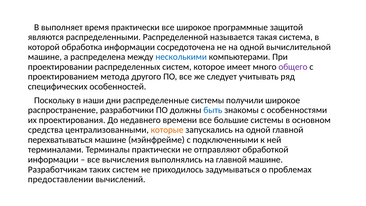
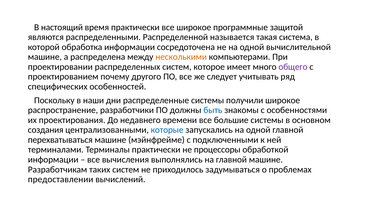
выполняет: выполняет -> настоящий
несколькими colour: blue -> orange
метода: метода -> почему
средства: средства -> создания
которые colour: orange -> blue
отправляют: отправляют -> процессоры
